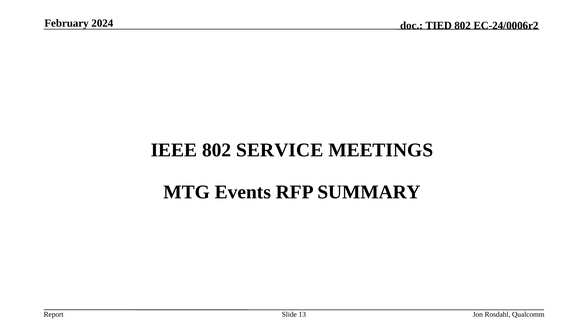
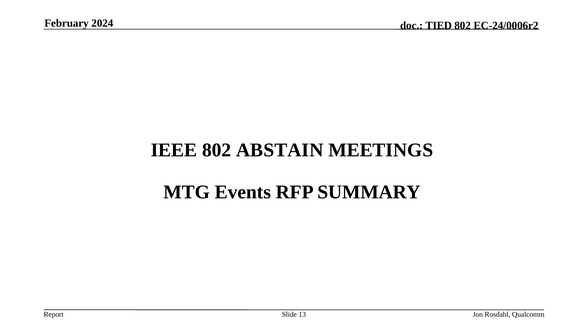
SERVICE: SERVICE -> ABSTAIN
